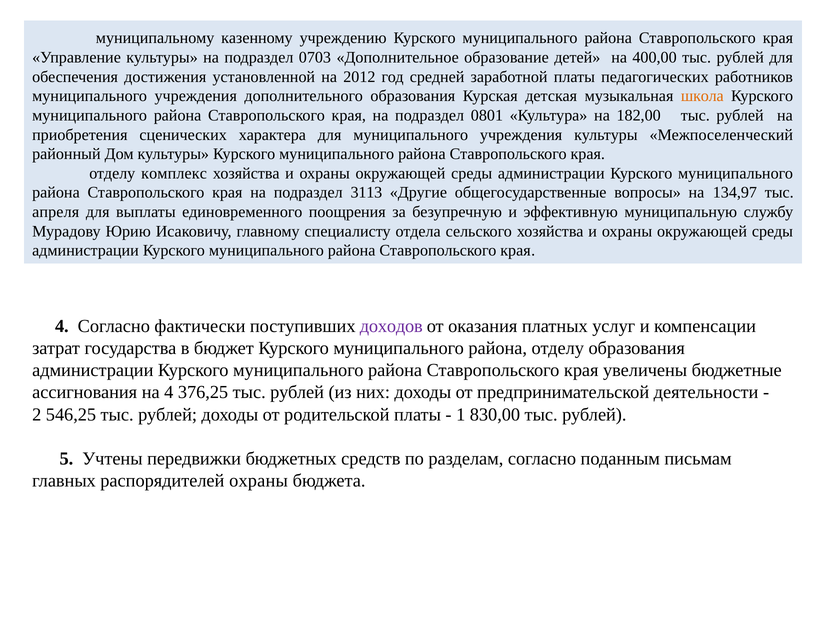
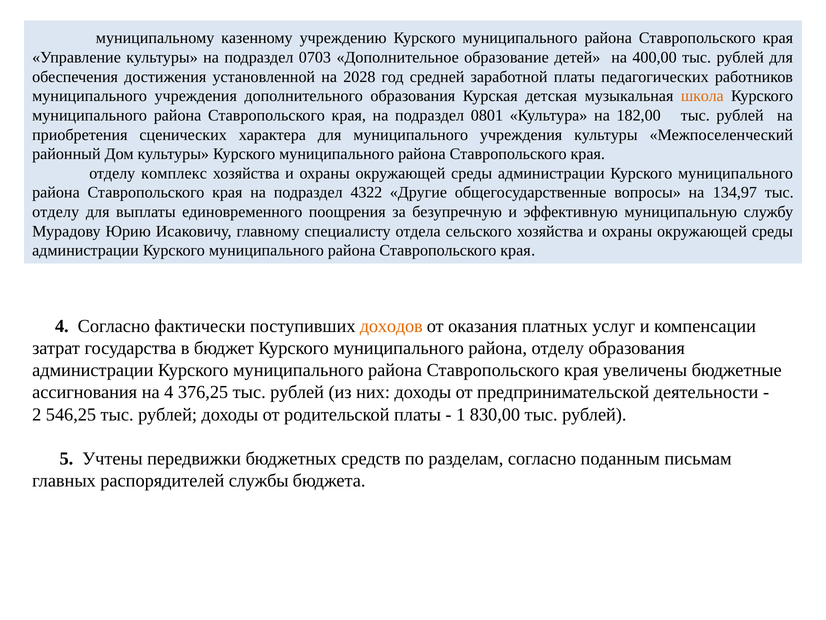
2012: 2012 -> 2028
3113: 3113 -> 4322
апреля at (56, 212): апреля -> отделу
доходов colour: purple -> orange
распорядителей охраны: охраны -> службы
